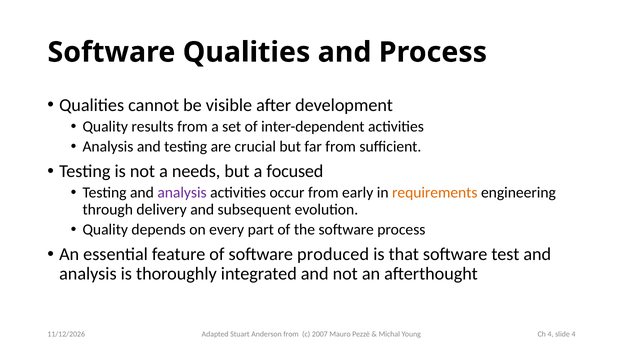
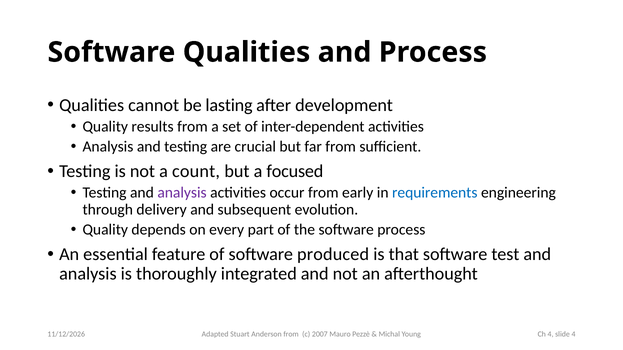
visible: visible -> lasting
needs: needs -> count
requirements colour: orange -> blue
